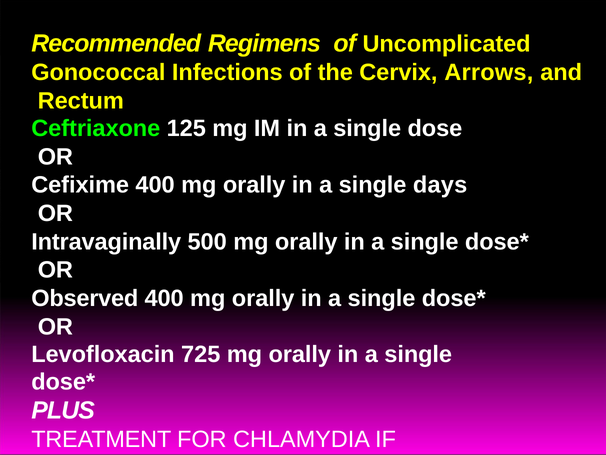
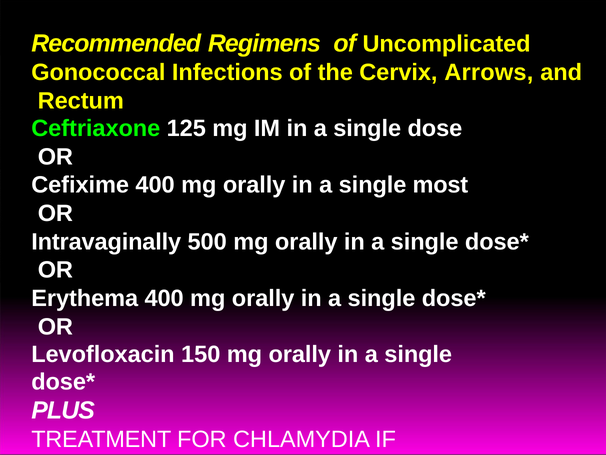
days: days -> most
Observed: Observed -> Erythema
725: 725 -> 150
